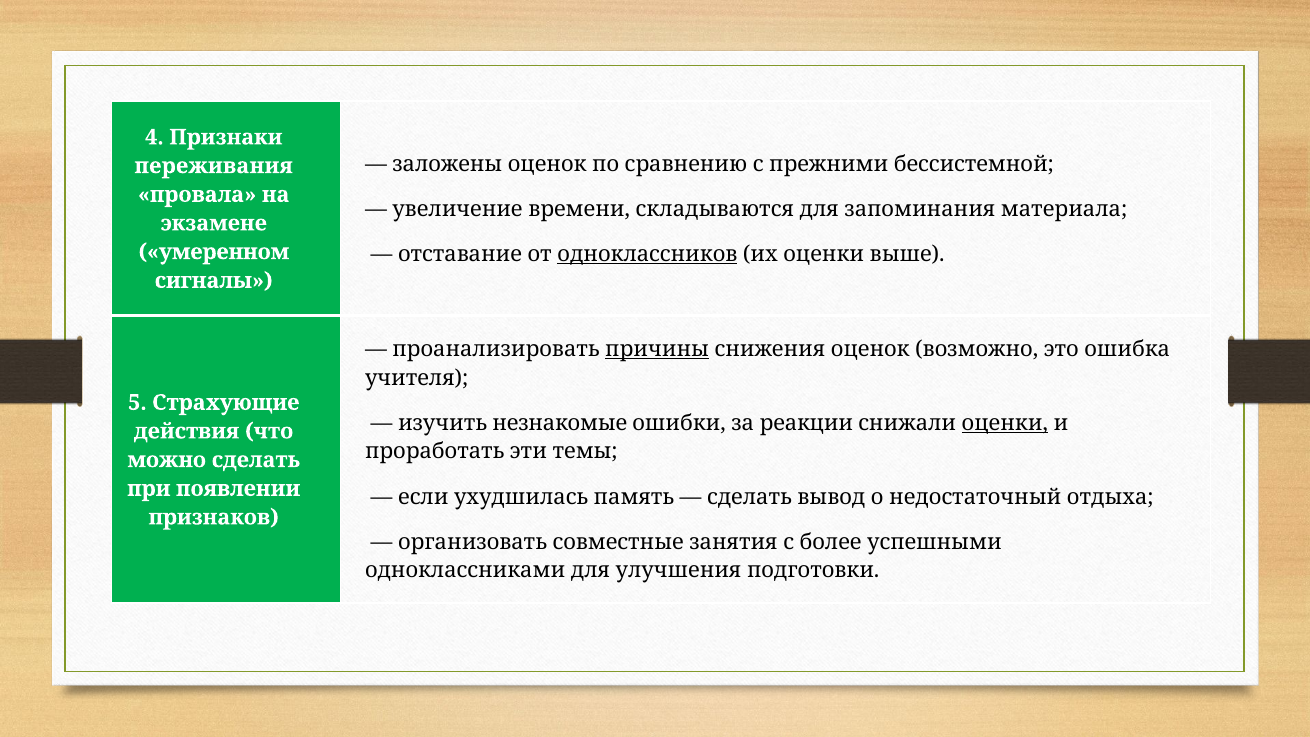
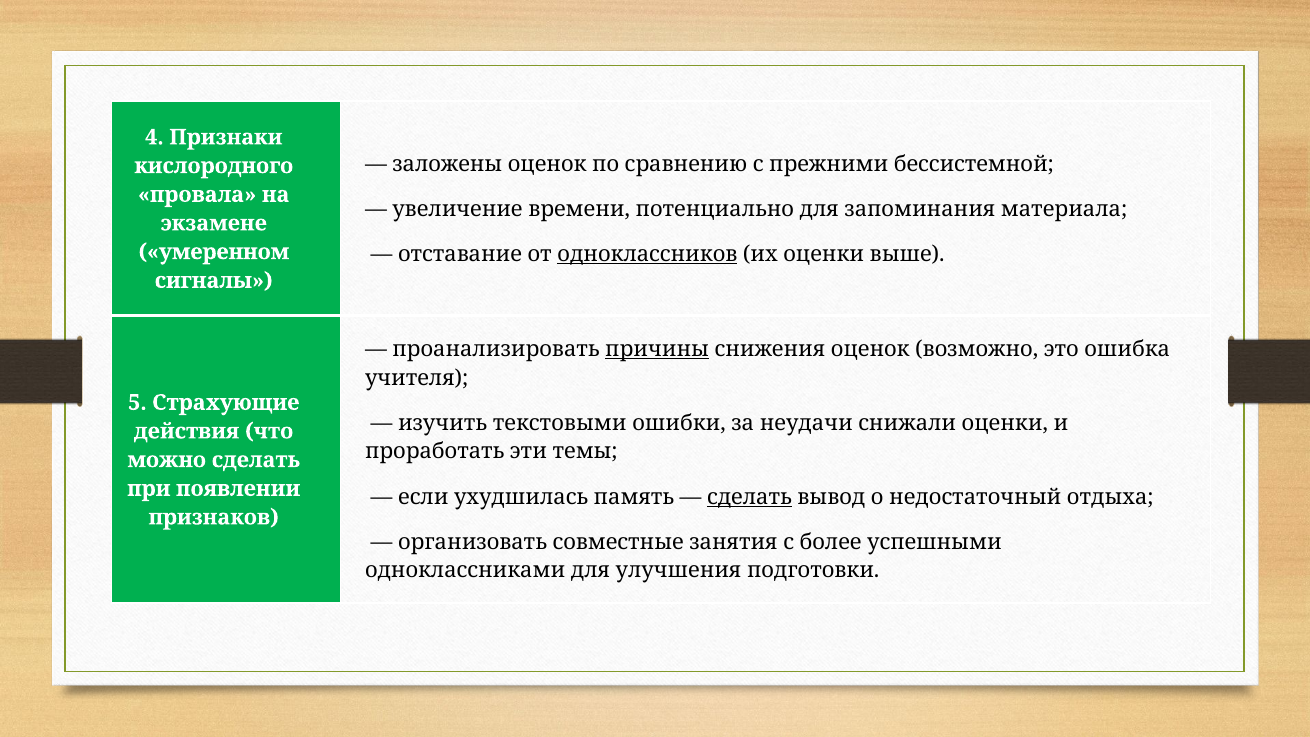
переживания: переживания -> кислородного
складываются: складываются -> потенциально
незнакомые: незнакомые -> текстовыми
реакции: реакции -> неудачи
оценки at (1005, 423) underline: present -> none
сделать at (749, 497) underline: none -> present
